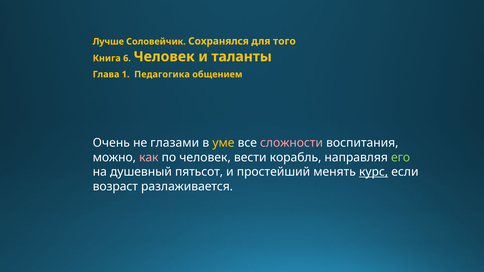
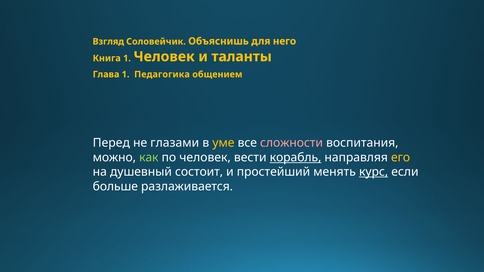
Лучше: Лучше -> Взгляд
Сохранялся: Сохранялся -> Объяснишь
того: того -> него
Книга 6: 6 -> 1
Очень: Очень -> Перед
как colour: pink -> light green
корабль underline: none -> present
его colour: light green -> yellow
пятьсот: пятьсот -> состоит
возраст: возраст -> больше
